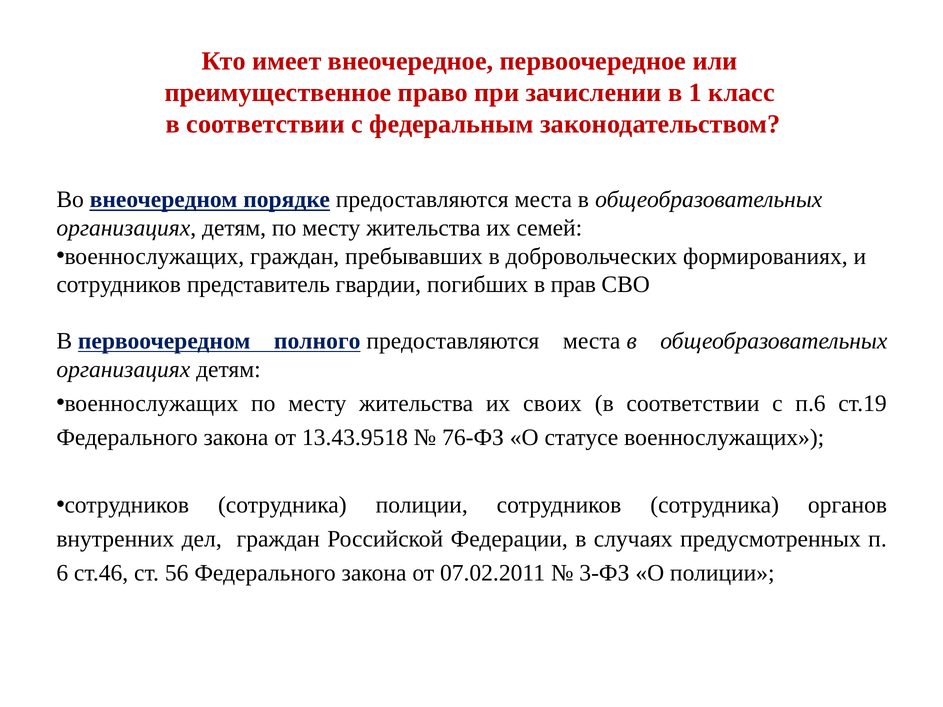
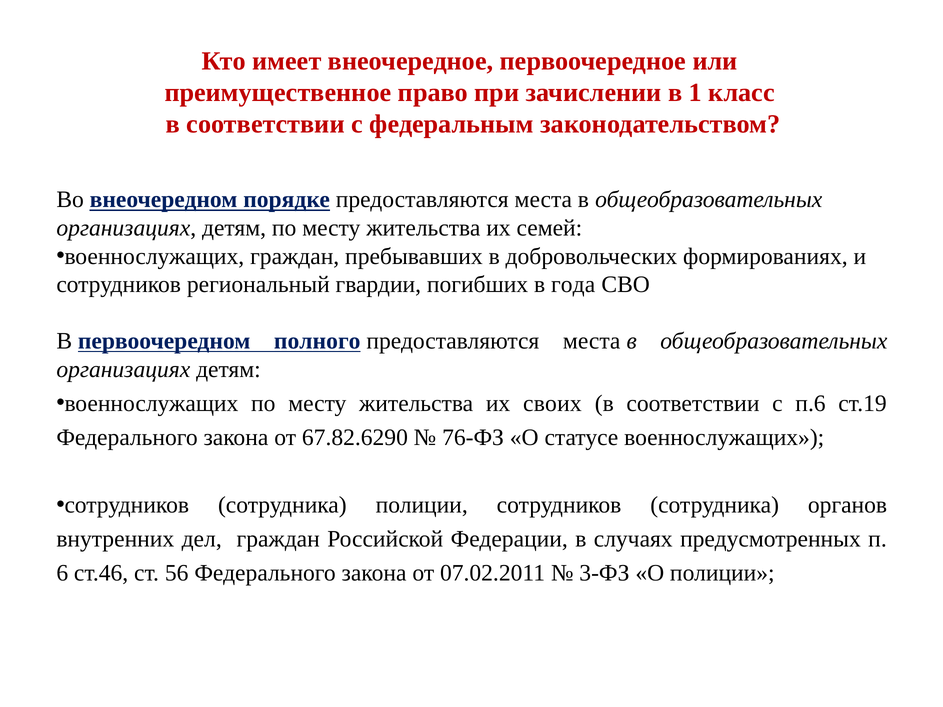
представитель: представитель -> региональный
прав: прав -> года
13.43.9518: 13.43.9518 -> 67.82.6290
